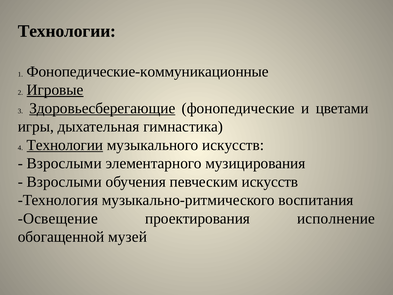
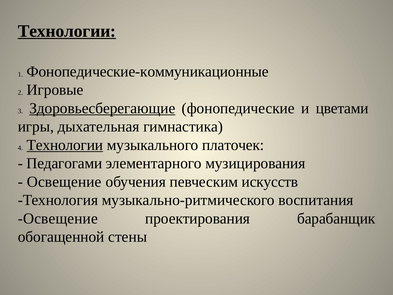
Технологии at (67, 31) underline: none -> present
Игровые underline: present -> none
музыкального искусств: искусств -> платочек
Взрослыми at (64, 163): Взрослыми -> Педагогами
Взрослыми at (64, 182): Взрослыми -> Освещение
исполнение: исполнение -> барабанщик
музей: музей -> стены
